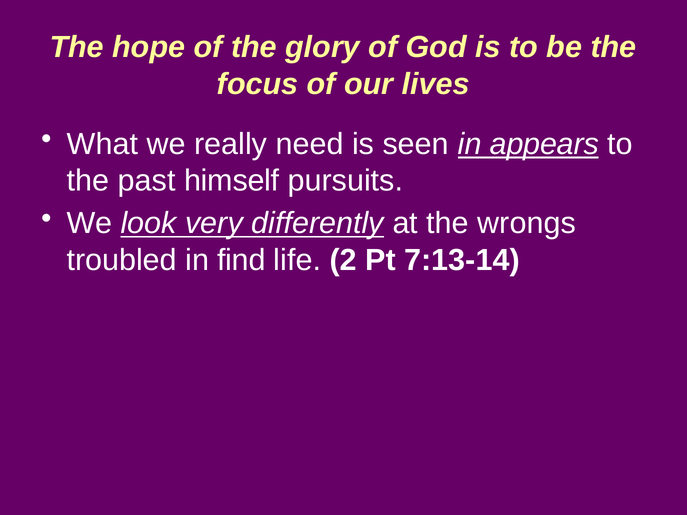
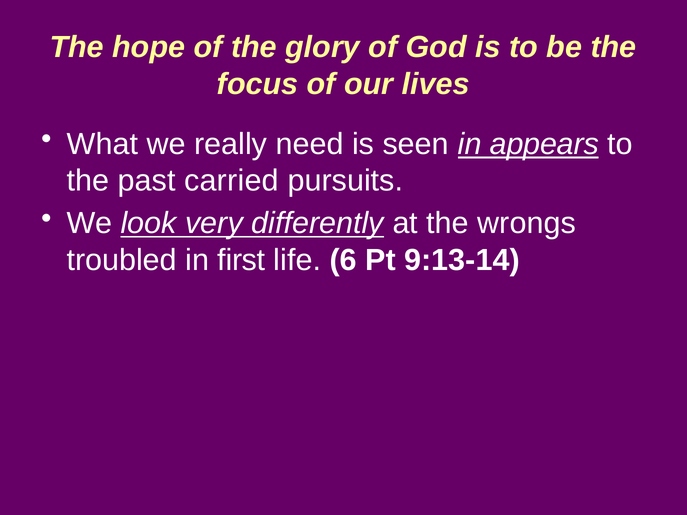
himself: himself -> carried
find: find -> first
2: 2 -> 6
7:13-14: 7:13-14 -> 9:13-14
